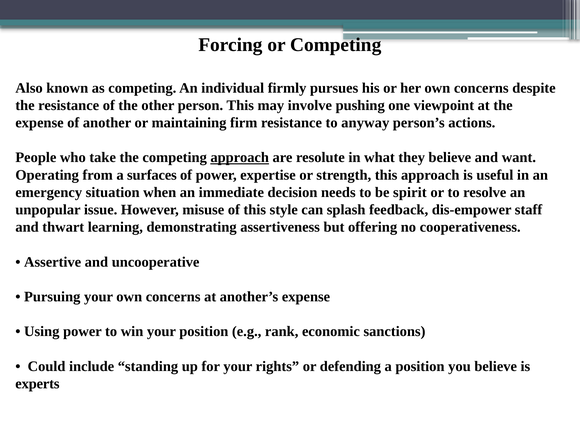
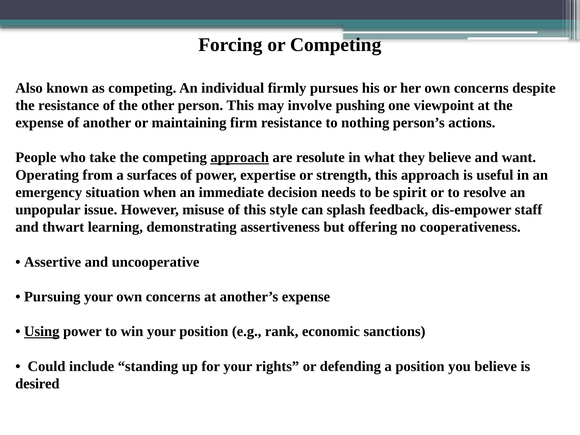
anyway: anyway -> nothing
Using underline: none -> present
experts: experts -> desired
